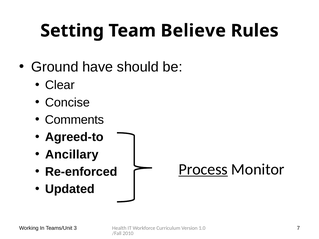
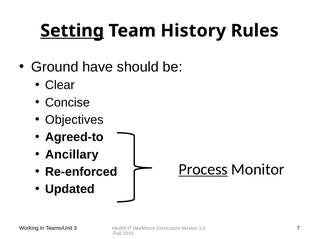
Setting underline: none -> present
Believe: Believe -> History
Comments: Comments -> Objectives
